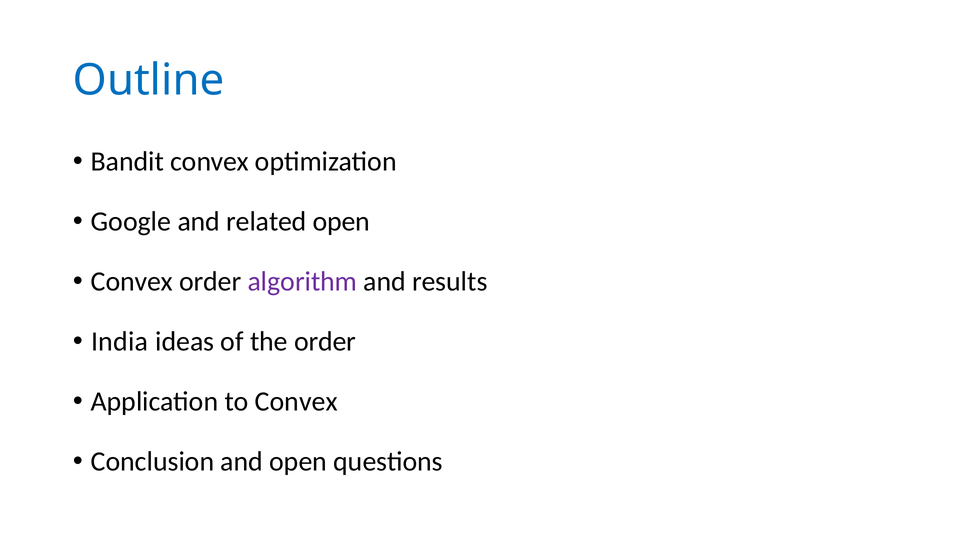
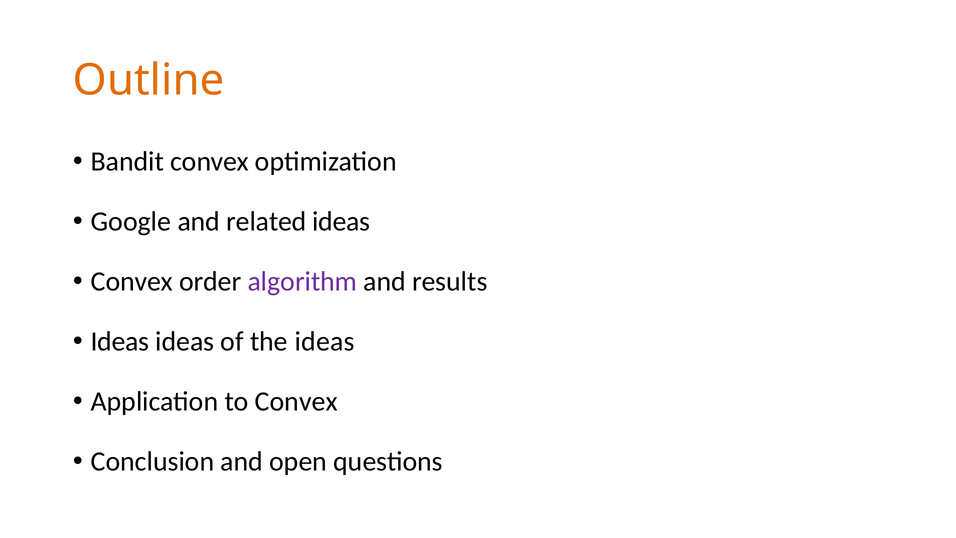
Outline colour: blue -> orange
related open: open -> ideas
India at (120, 342): India -> Ideas
the order: order -> ideas
